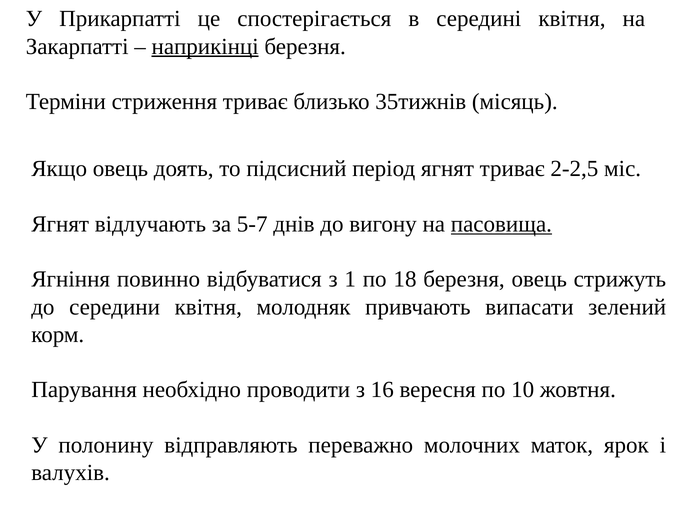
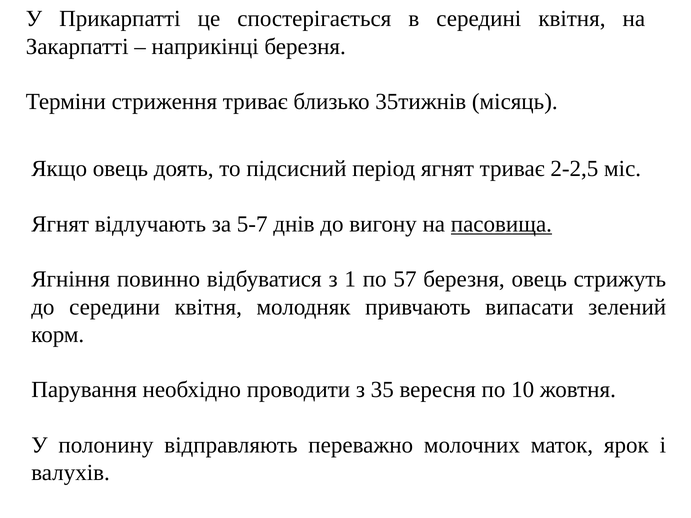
наприкінці underline: present -> none
18: 18 -> 57
16: 16 -> 35
